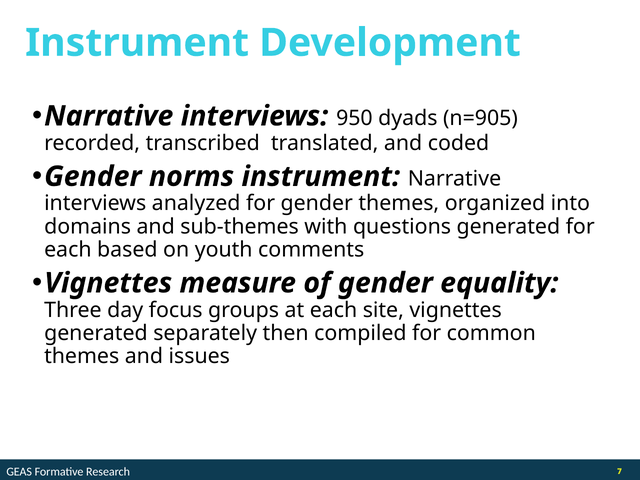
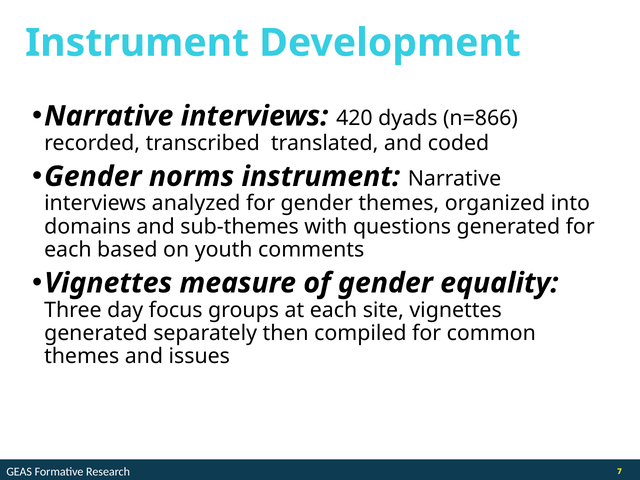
950: 950 -> 420
n=905: n=905 -> n=866
